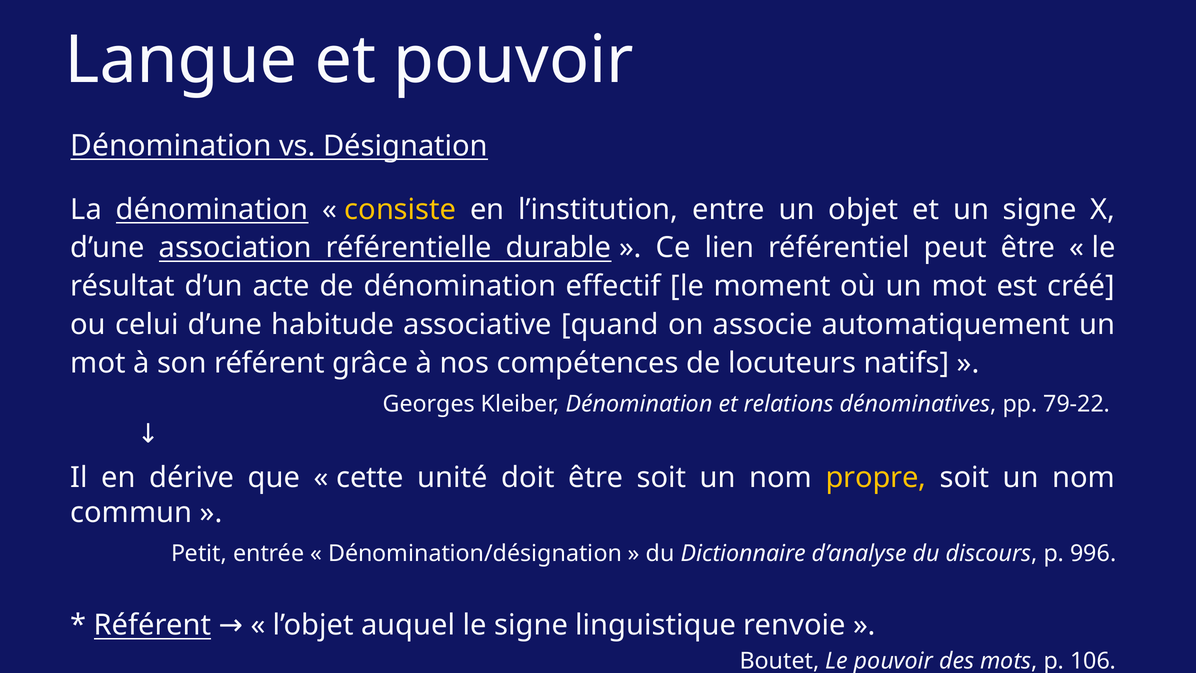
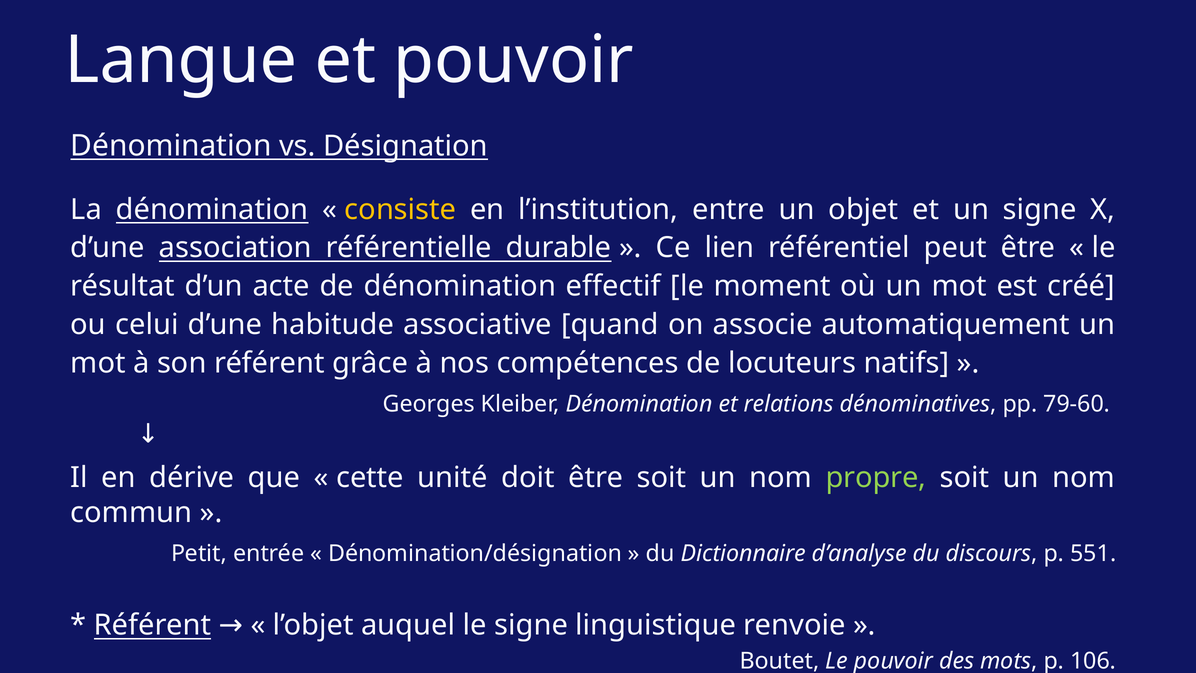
79-22: 79-22 -> 79-60
propre colour: yellow -> light green
996: 996 -> 551
